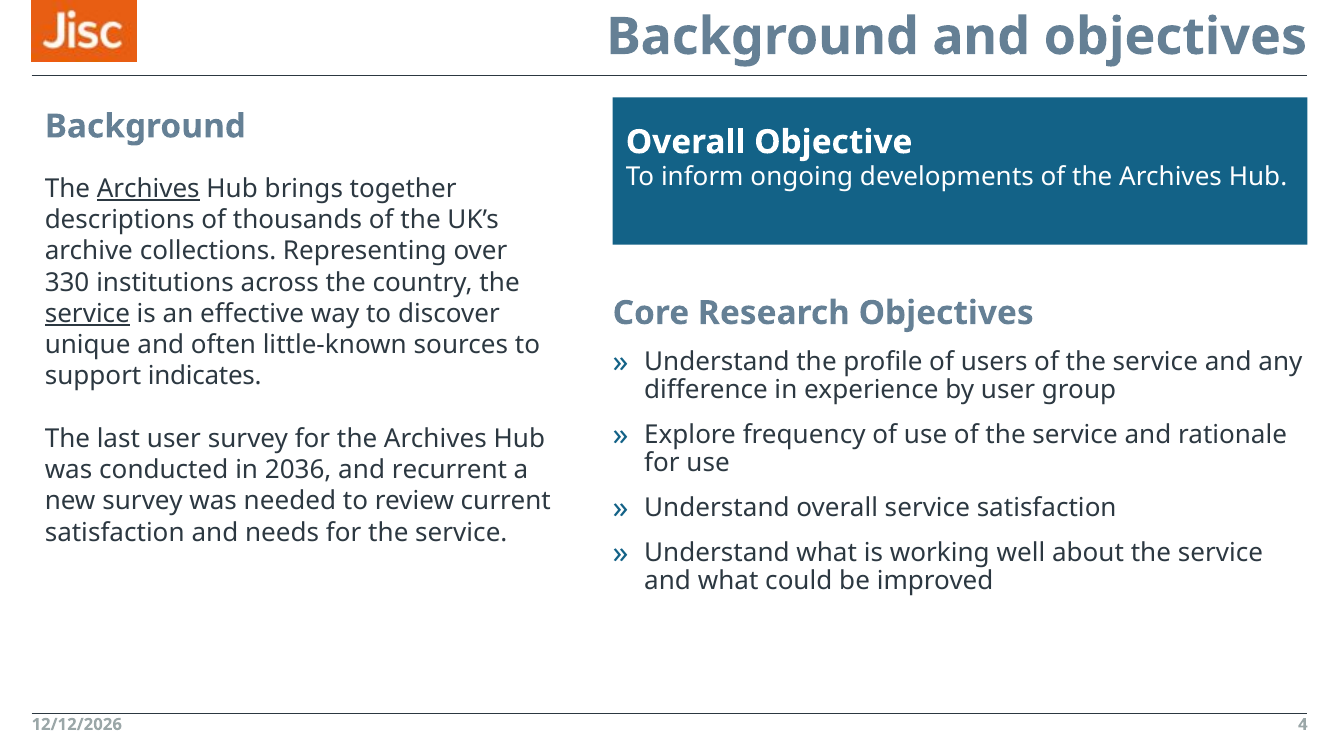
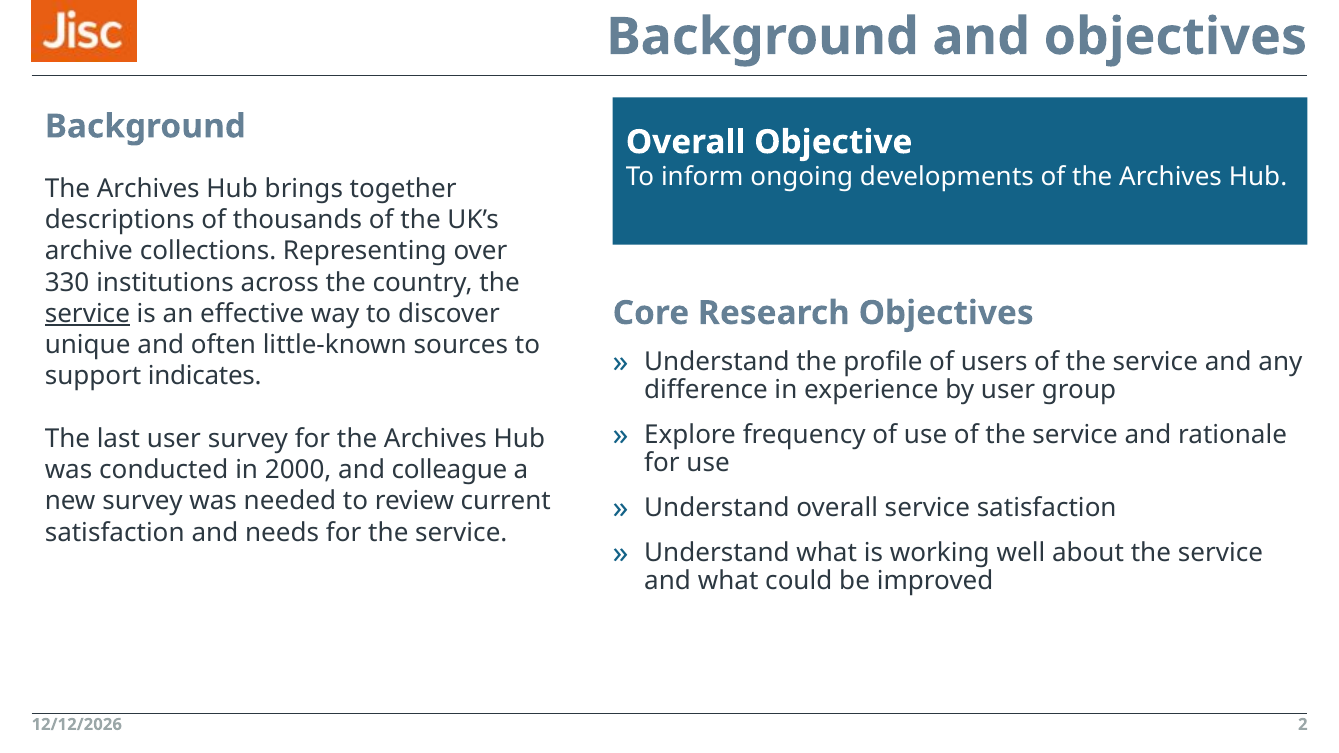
Archives at (148, 189) underline: present -> none
2036: 2036 -> 2000
recurrent: recurrent -> colleague
4: 4 -> 2
